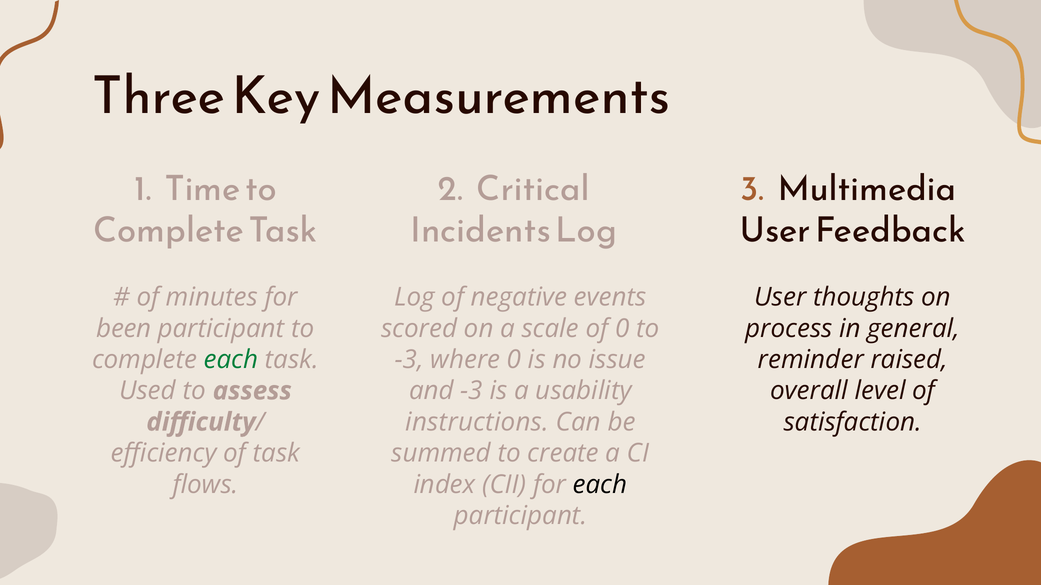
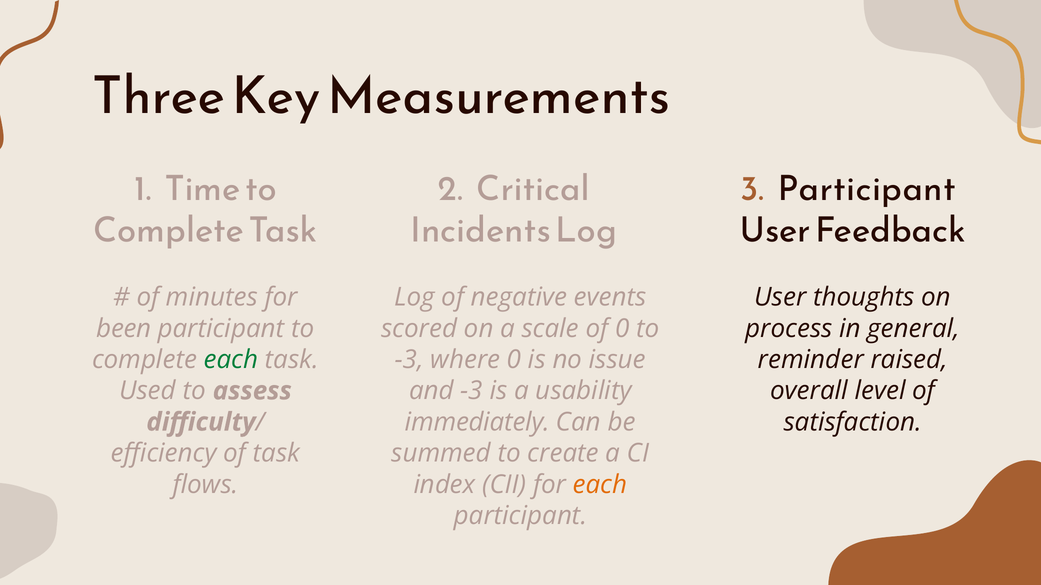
3 Multimedia: Multimedia -> Participant
instructions: instructions -> immediately
each at (600, 485) colour: black -> orange
